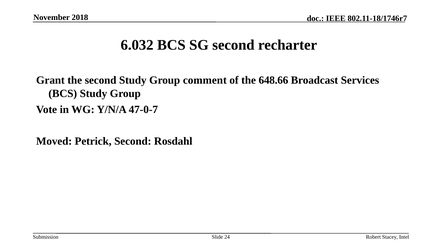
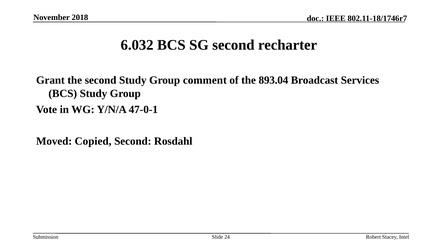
648.66: 648.66 -> 893.04
47-0-7: 47-0-7 -> 47-0-1
Petrick: Petrick -> Copied
